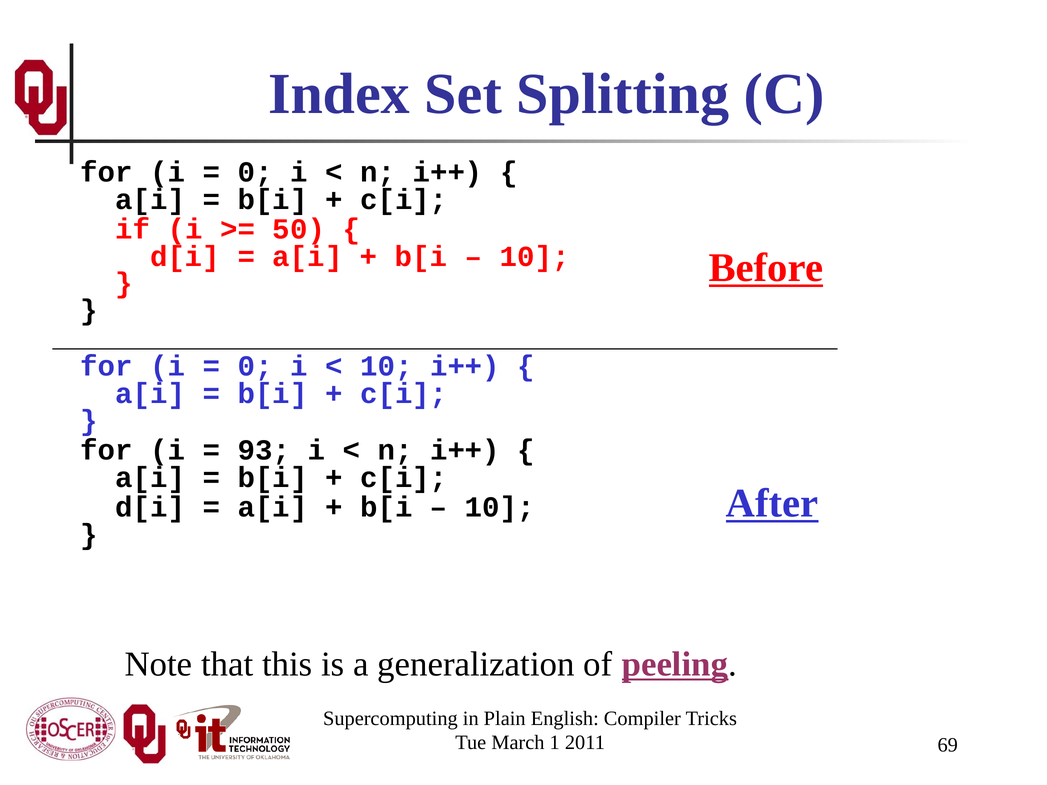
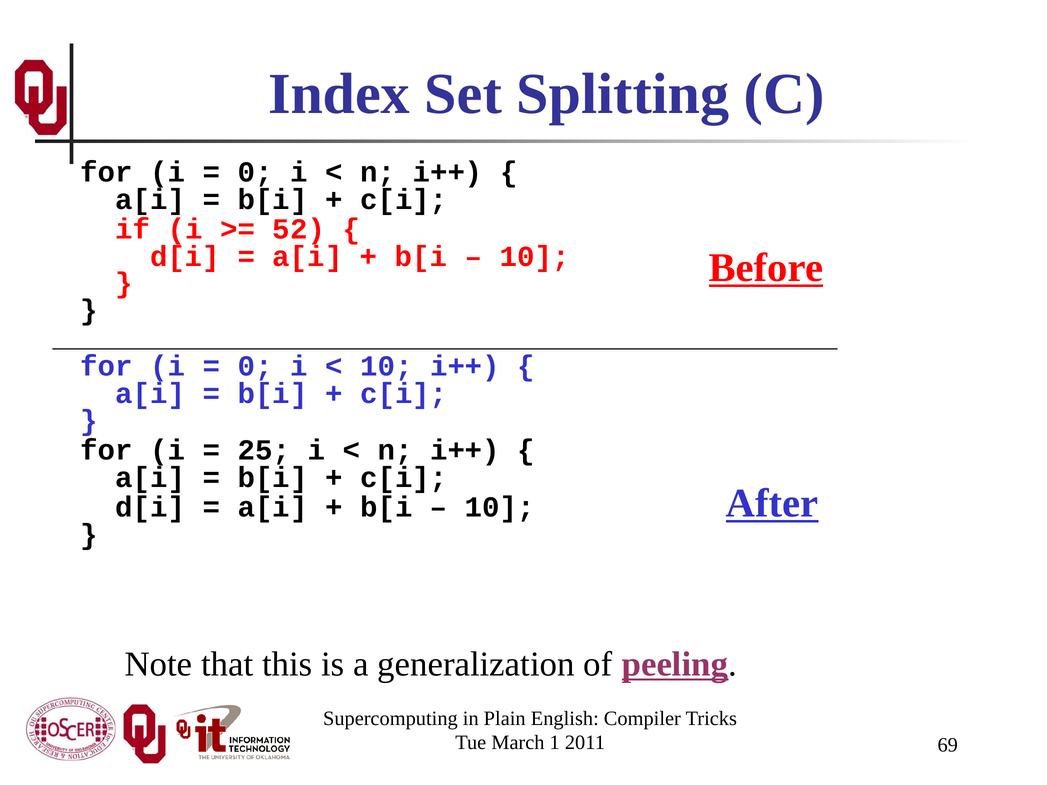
50: 50 -> 52
93: 93 -> 25
